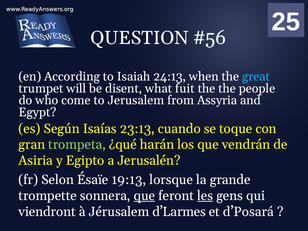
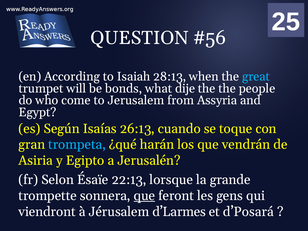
24:13: 24:13 -> 28:13
disent: disent -> bonds
fuit: fuit -> dije
23:13: 23:13 -> 26:13
trompeta colour: light green -> light blue
19:13: 19:13 -> 22:13
les underline: present -> none
